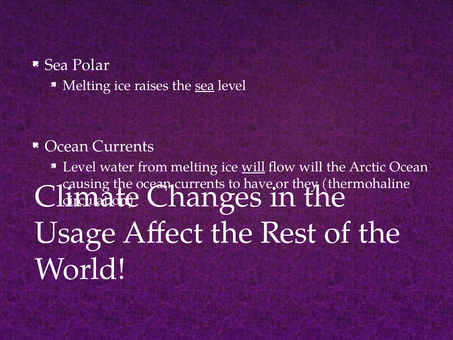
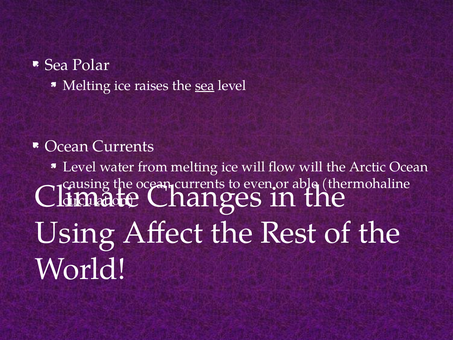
will at (253, 167) underline: present -> none
have: have -> even
they: they -> able
Usage: Usage -> Using
